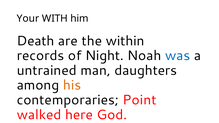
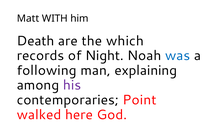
Your: Your -> Matt
within: within -> which
untrained: untrained -> following
daughters: daughters -> explaining
his colour: orange -> purple
